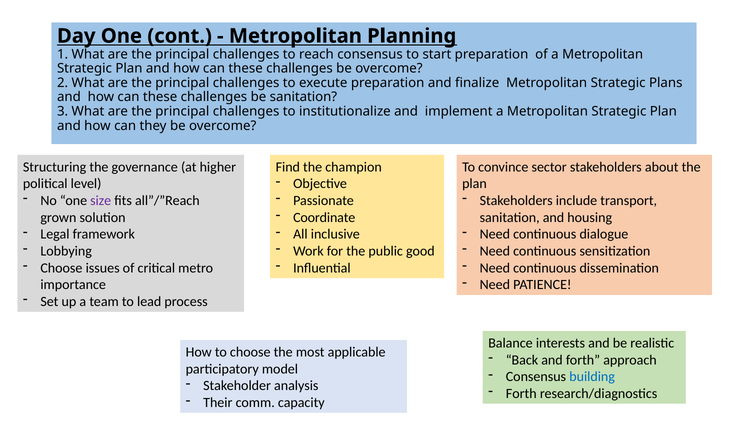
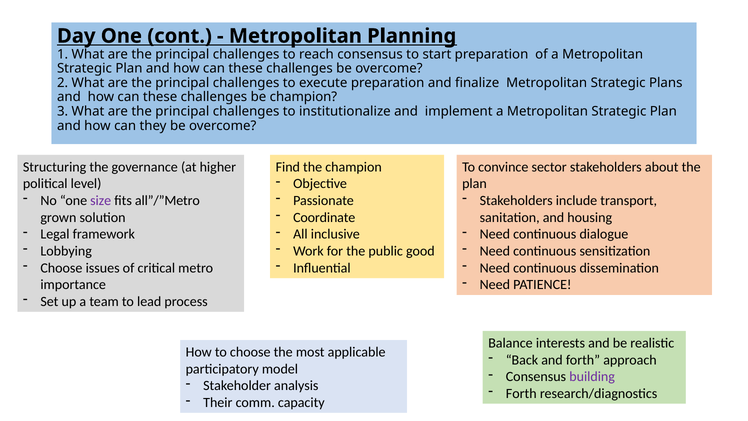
be sanitation: sanitation -> champion
all”/”Reach: all”/”Reach -> all”/”Metro
building colour: blue -> purple
